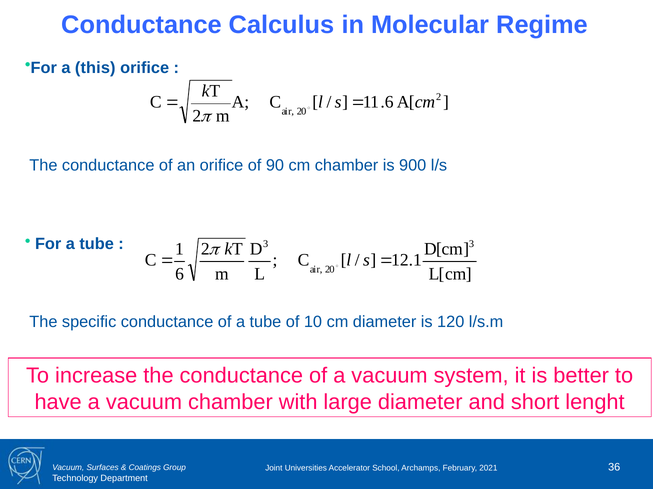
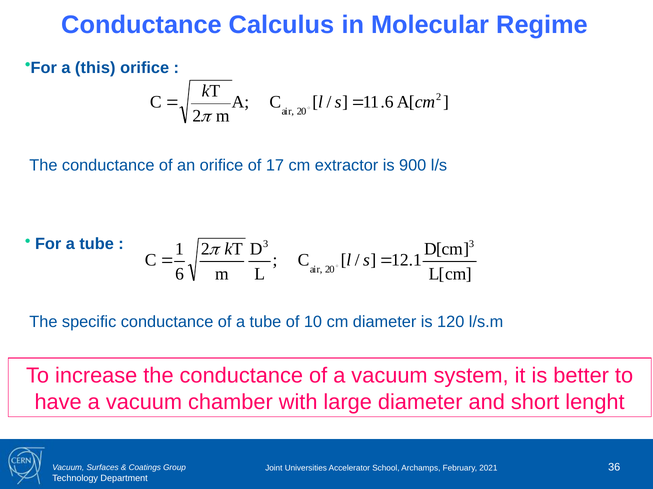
90: 90 -> 17
cm chamber: chamber -> extractor
